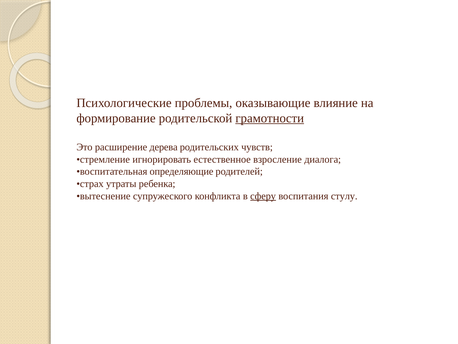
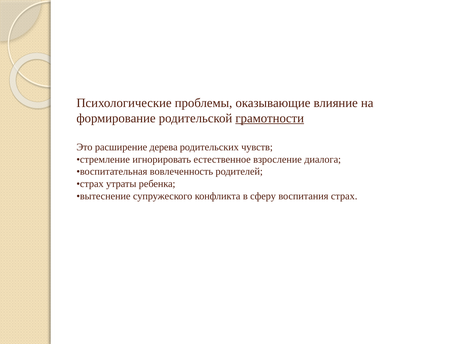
определяющие: определяющие -> вовлеченность
сферу underline: present -> none
воспитания стулу: стулу -> страх
